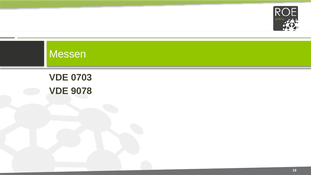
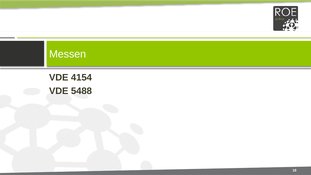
0703: 0703 -> 4154
9078: 9078 -> 5488
